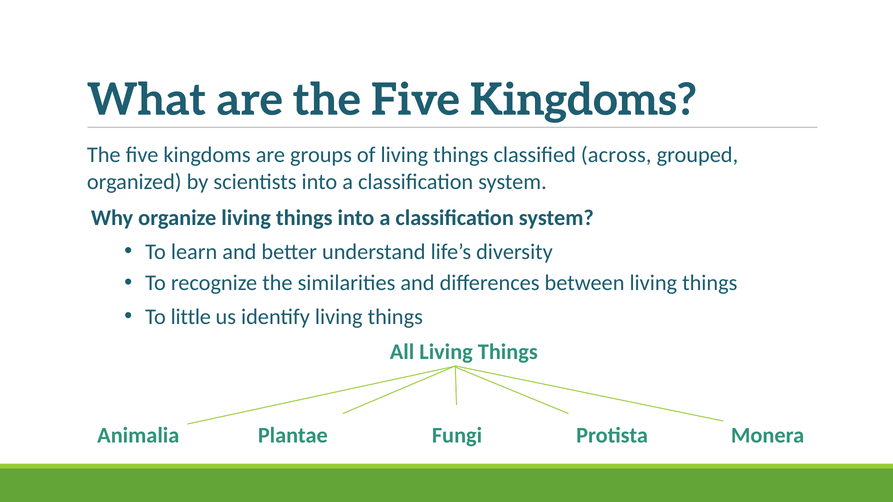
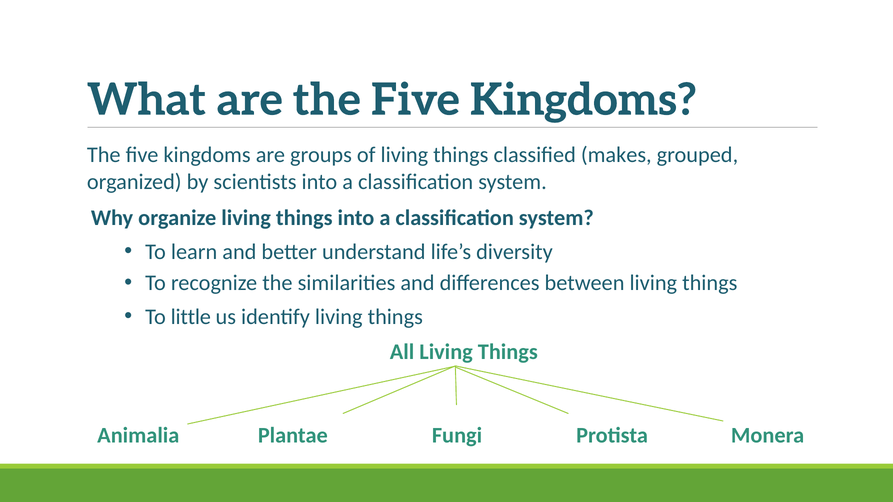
across: across -> makes
